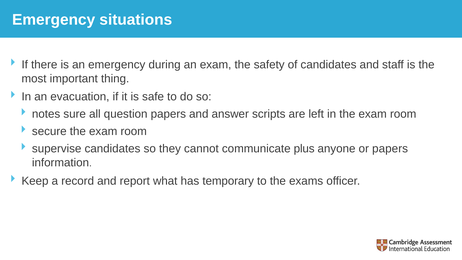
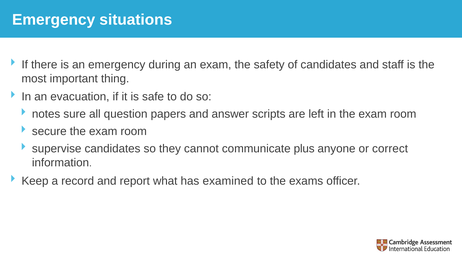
or papers: papers -> correct
temporary: temporary -> examined
